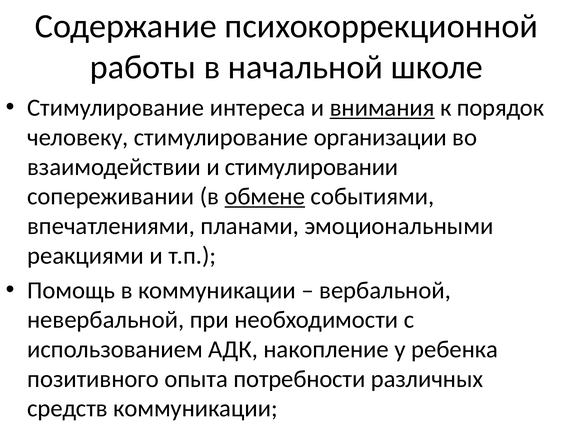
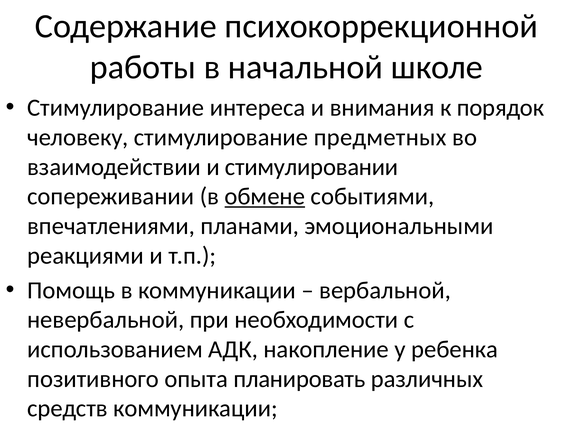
внимания underline: present -> none
организации: организации -> предметных
потребности: потребности -> планировать
